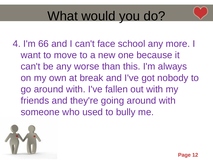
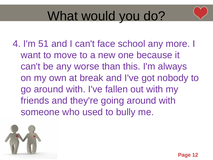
66: 66 -> 51
